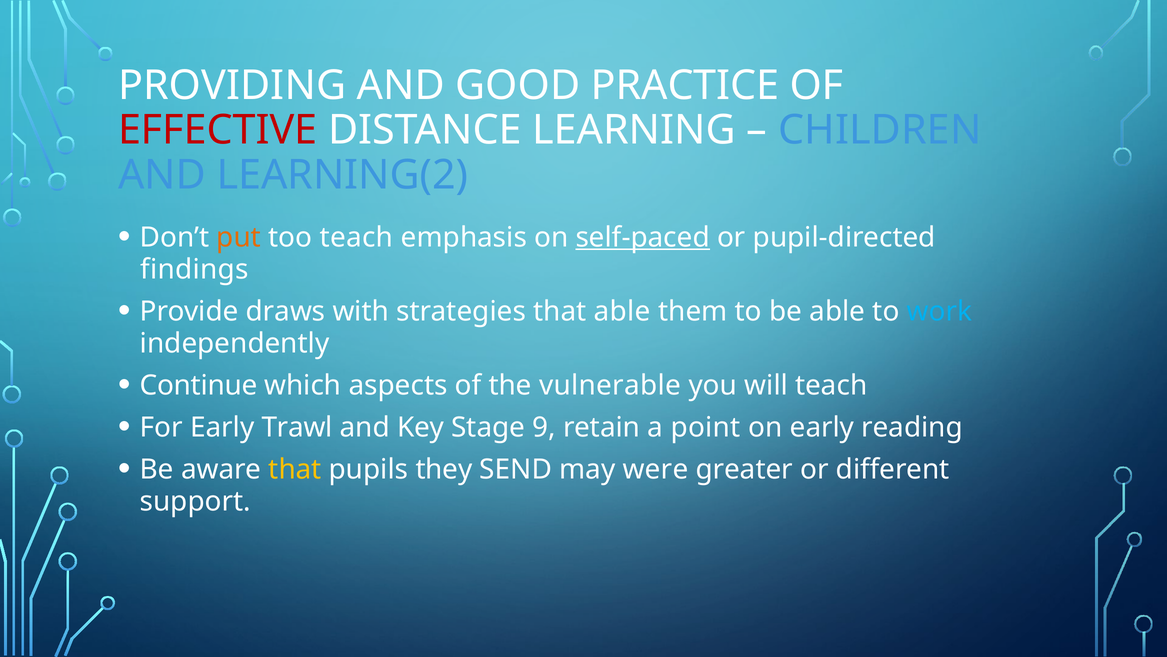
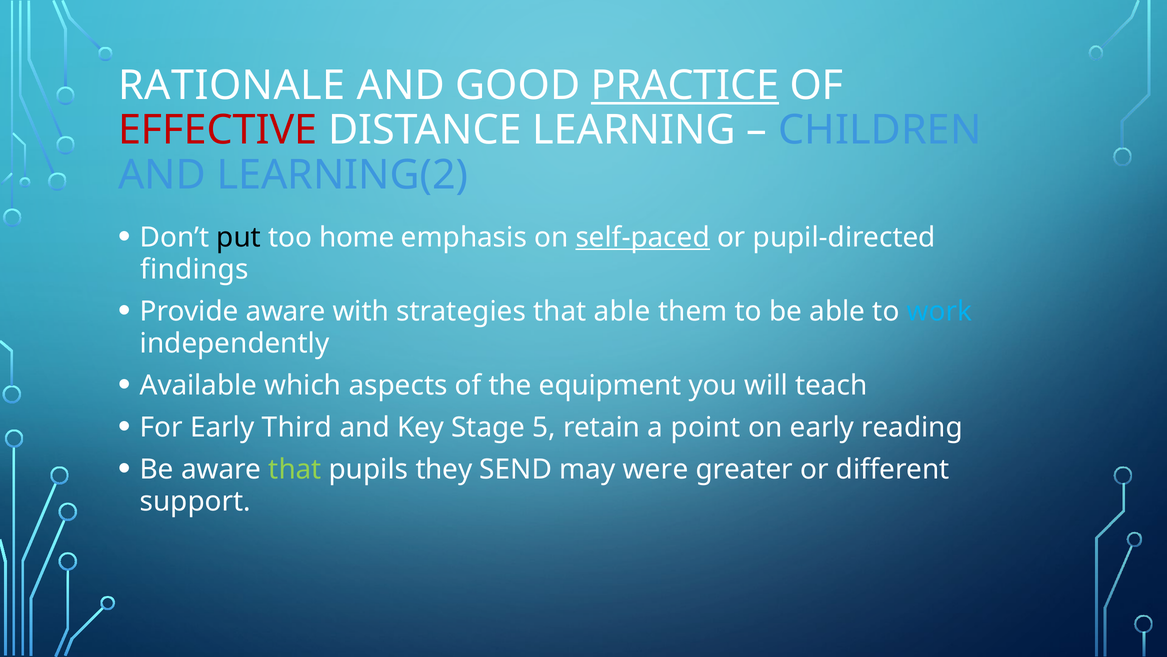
PROVIDING: PROVIDING -> RATIONALE
PRACTICE underline: none -> present
put colour: orange -> black
too teach: teach -> home
Provide draws: draws -> aware
Continue: Continue -> Available
vulnerable: vulnerable -> equipment
Trawl: Trawl -> Third
9: 9 -> 5
that at (295, 469) colour: yellow -> light green
